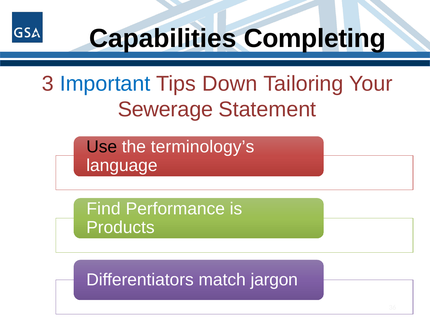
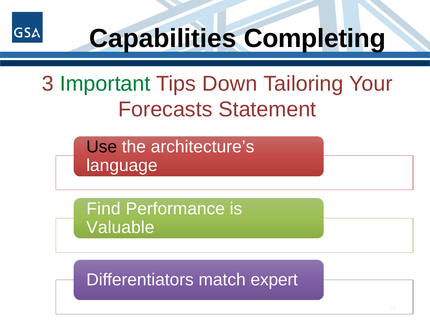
Important colour: blue -> green
Sewerage: Sewerage -> Forecasts
terminology’s: terminology’s -> architecture’s
Products: Products -> Valuable
jargon: jargon -> expert
